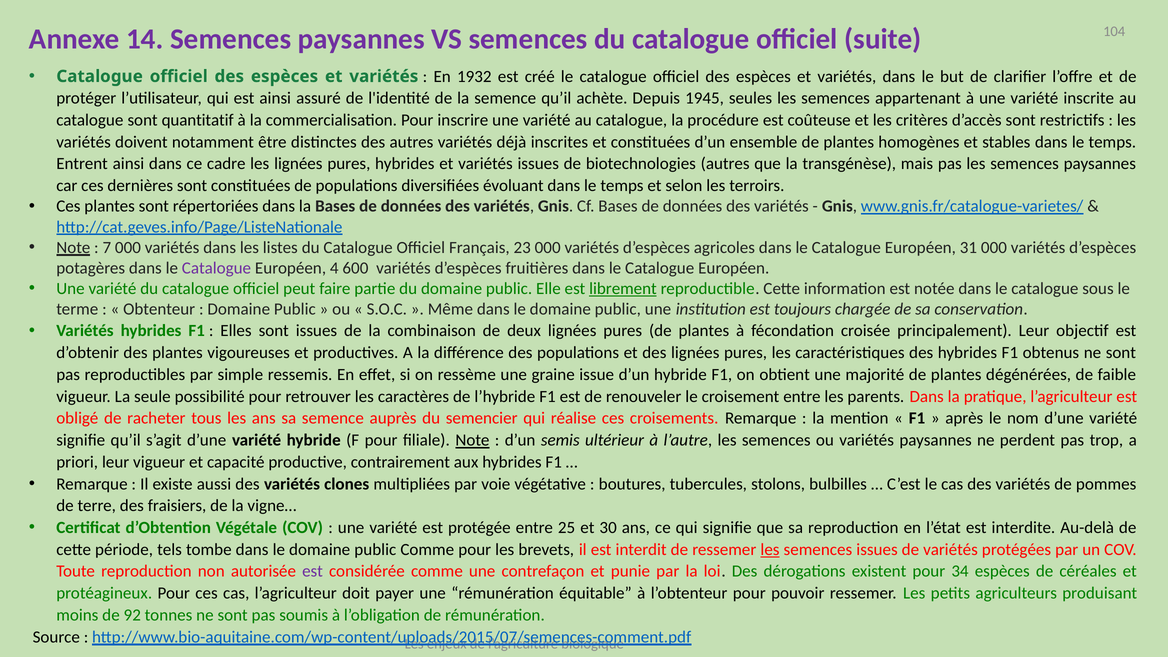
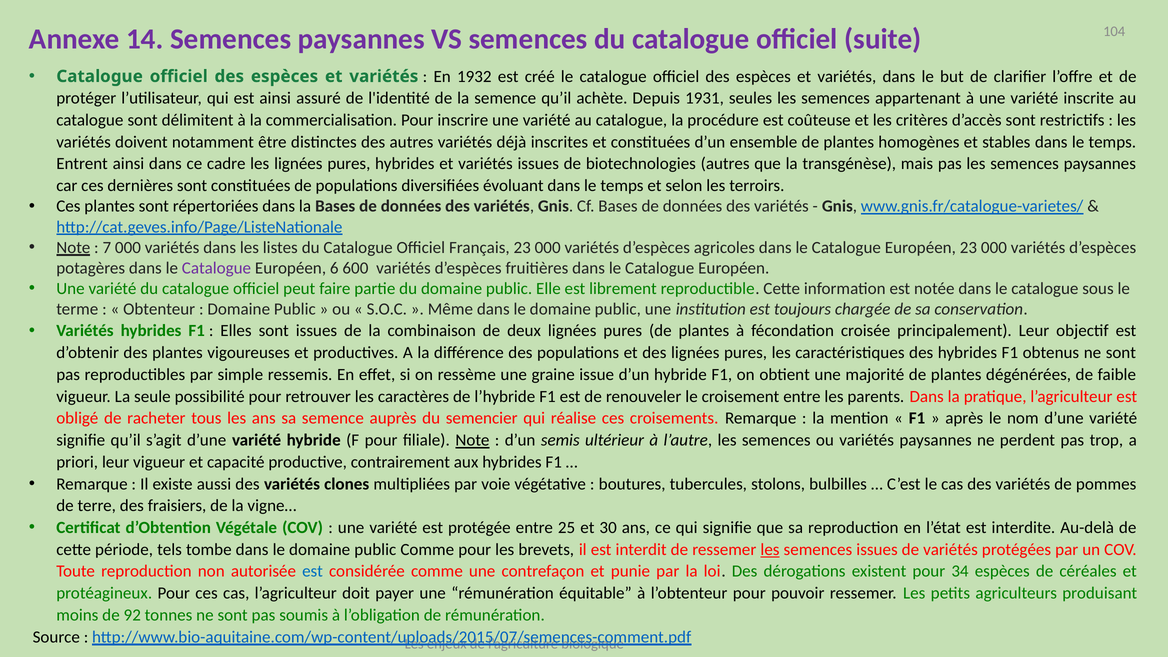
1945: 1945 -> 1931
quantitatif: quantitatif -> délimitent
Européen 31: 31 -> 23
4: 4 -> 6
librement underline: present -> none
est at (313, 571) colour: purple -> blue
